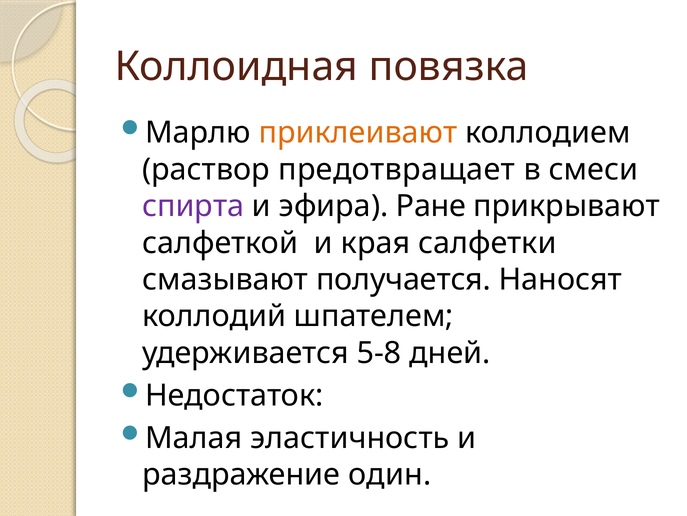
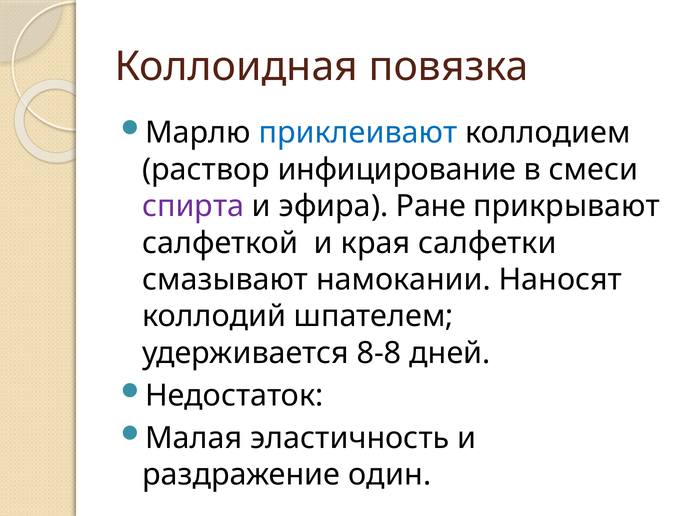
приклеивают colour: orange -> blue
предотвращает: предотвращает -> инфицирование
получается: получается -> намокании
5-8: 5-8 -> 8-8
